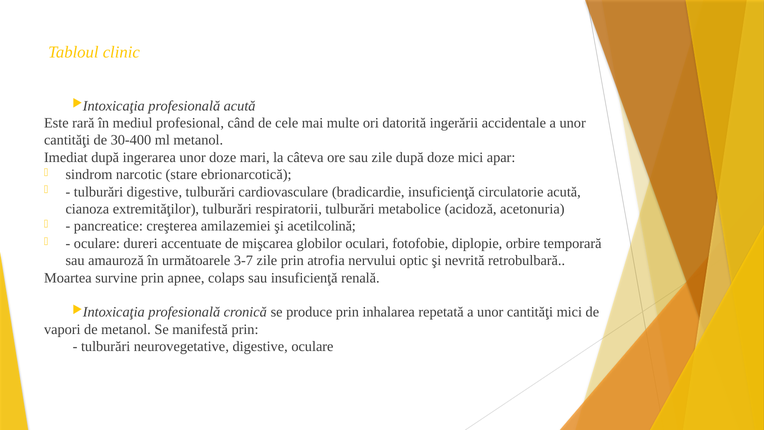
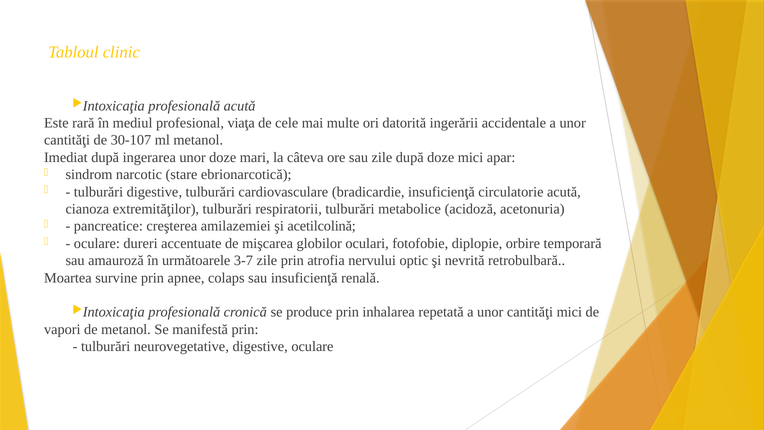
când: când -> viaţa
30-400: 30-400 -> 30-107
